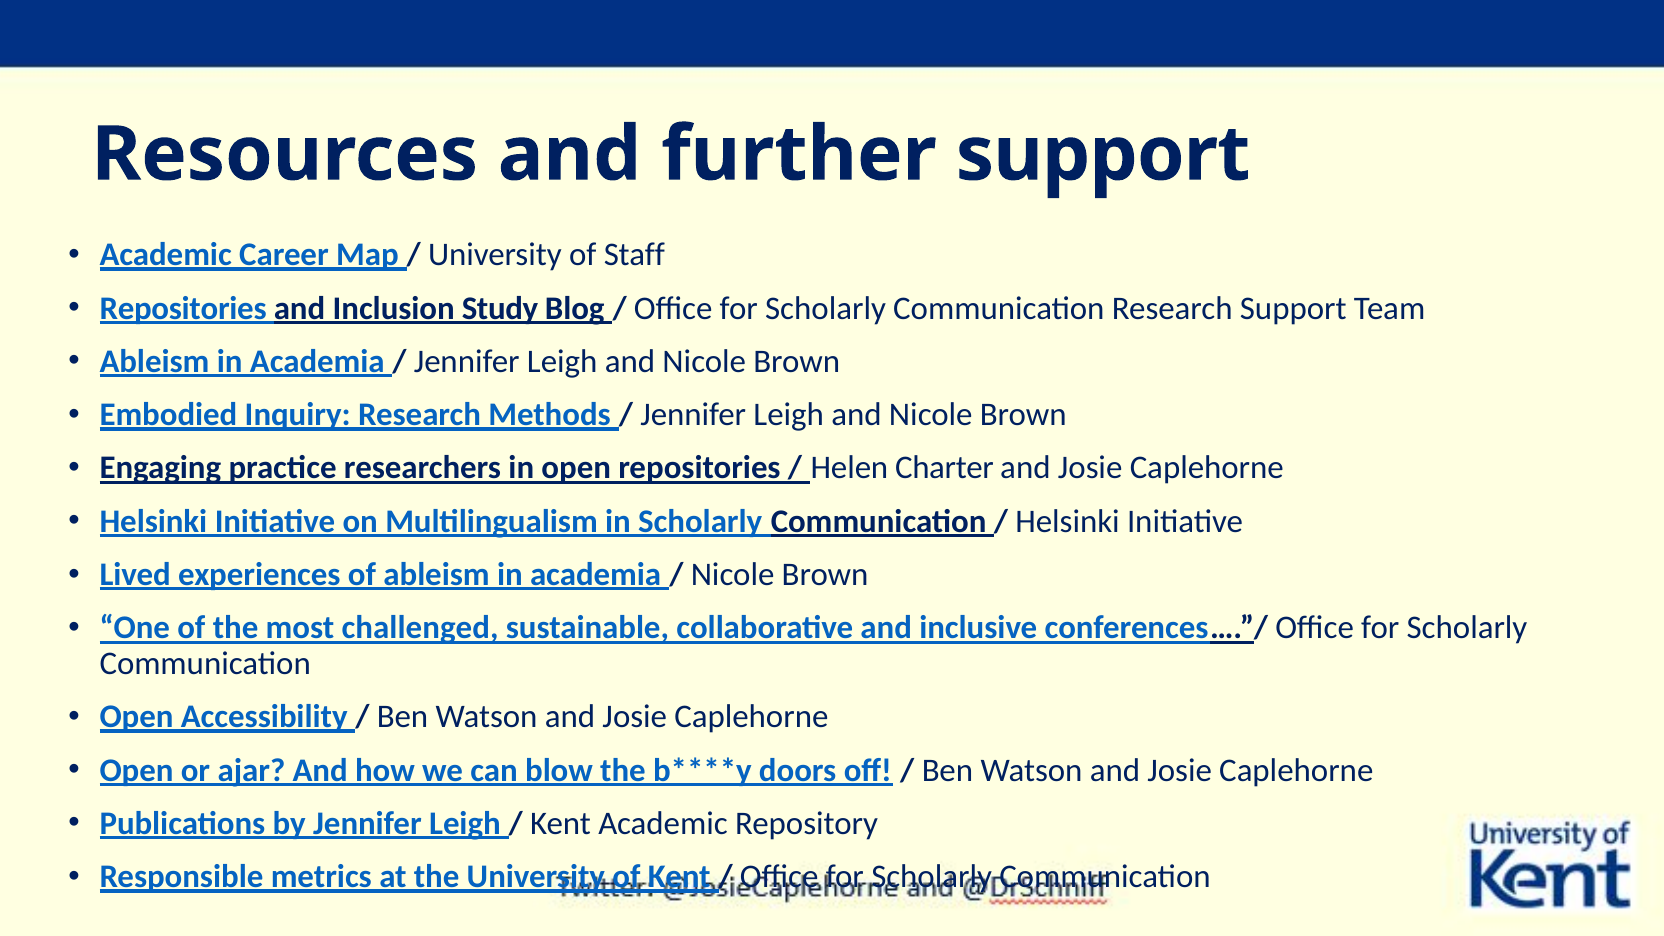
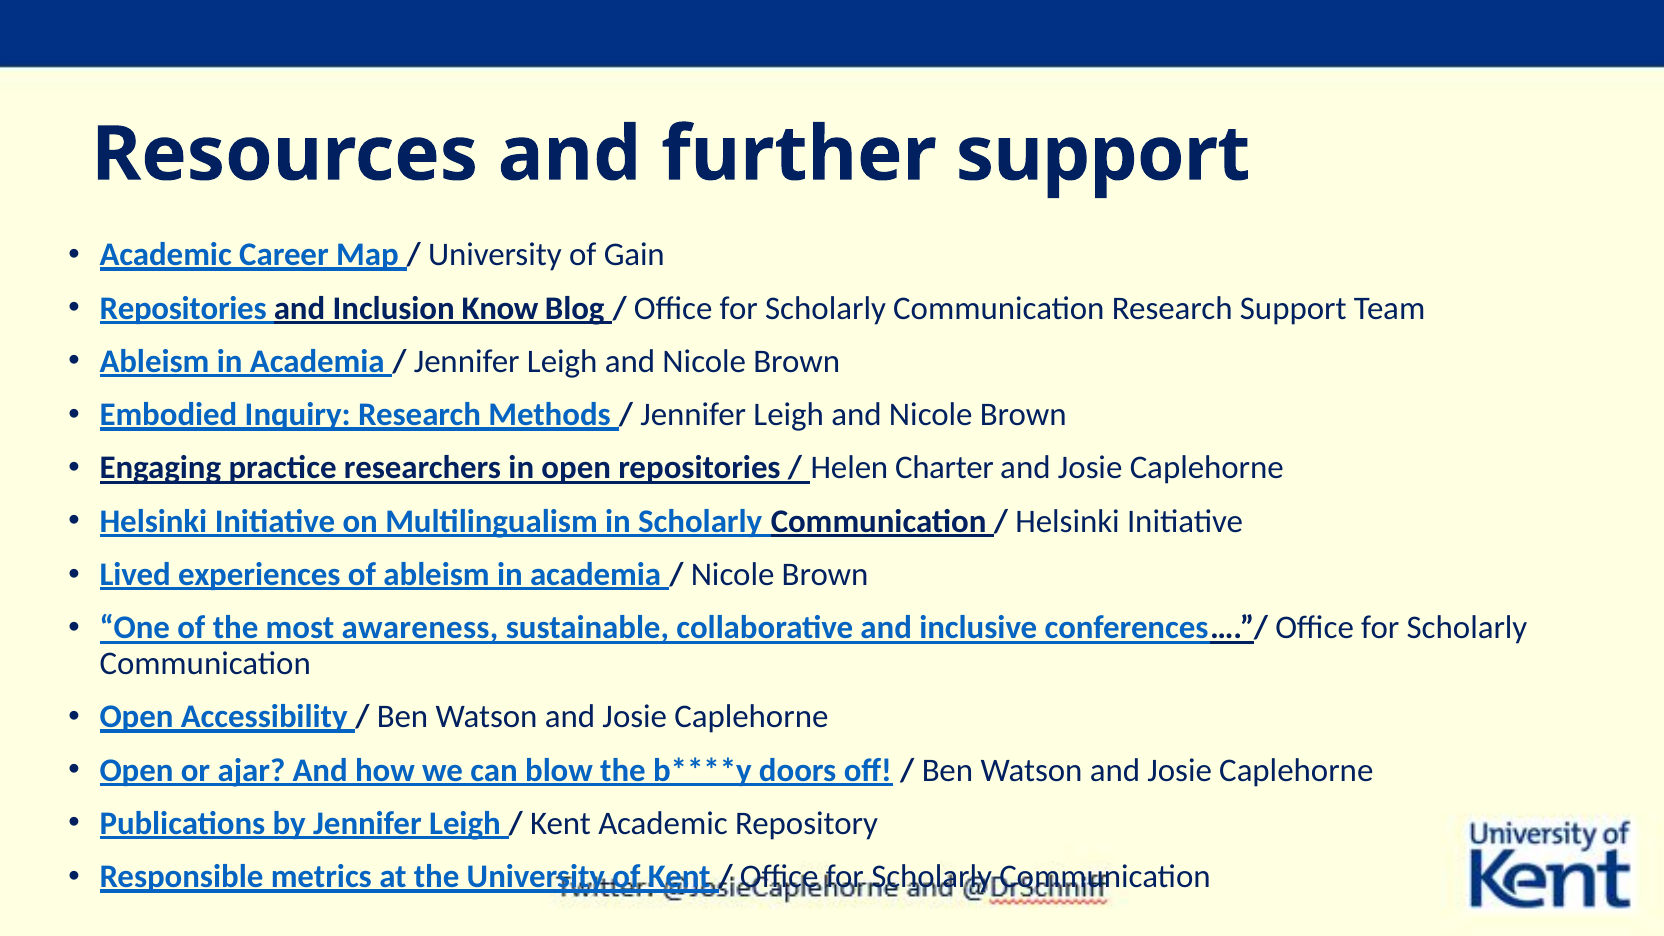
Staff: Staff -> Gain
Study: Study -> Know
challenged: challenged -> awareness
